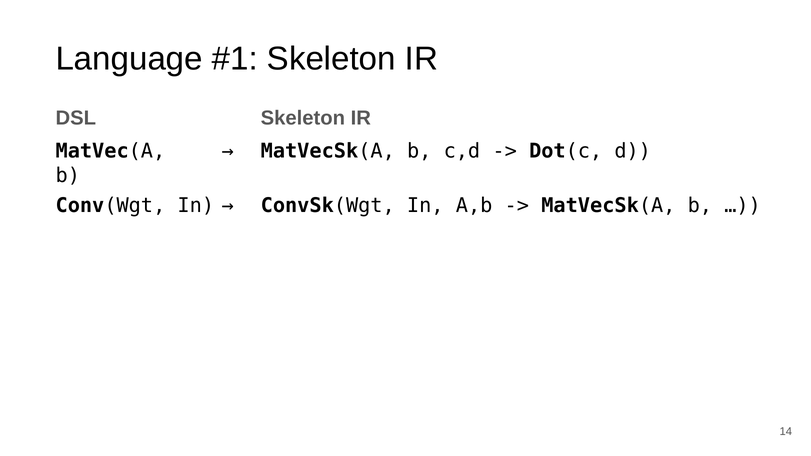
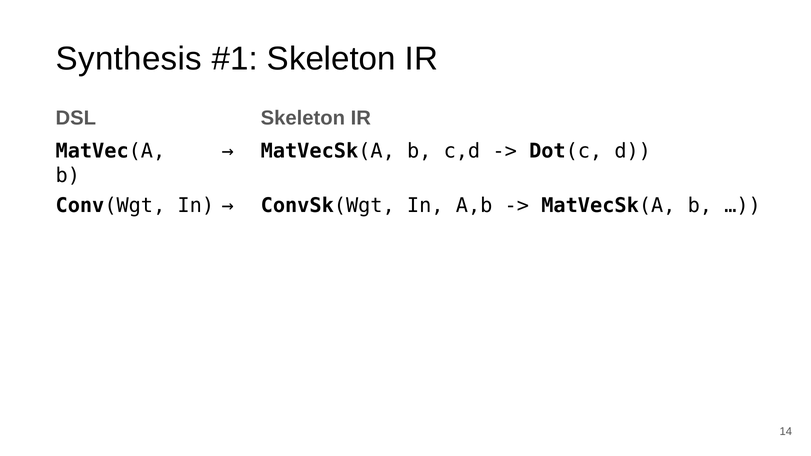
Language: Language -> Synthesis
